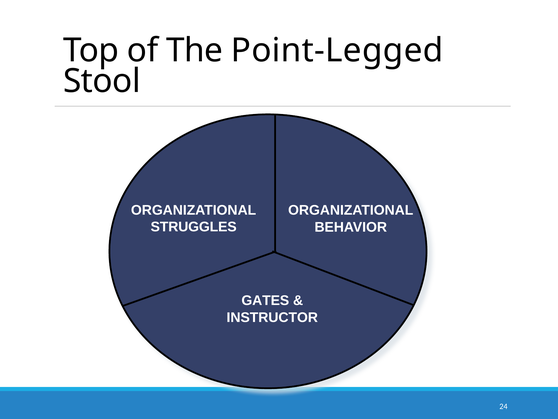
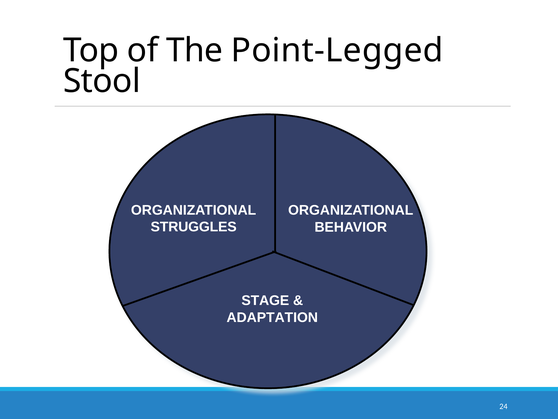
GATES: GATES -> STAGE
INSTRUCTOR: INSTRUCTOR -> ADAPTATION
